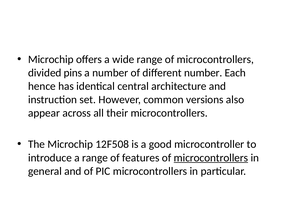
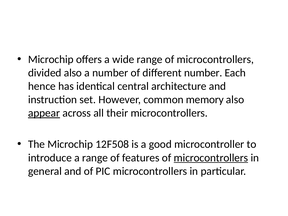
divided pins: pins -> also
versions: versions -> memory
appear underline: none -> present
